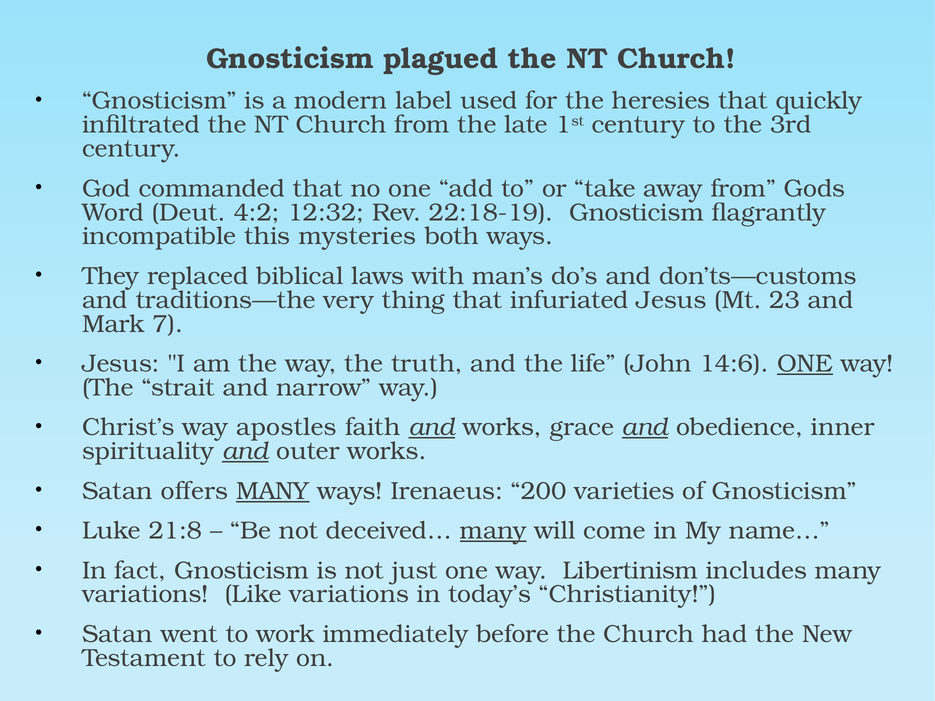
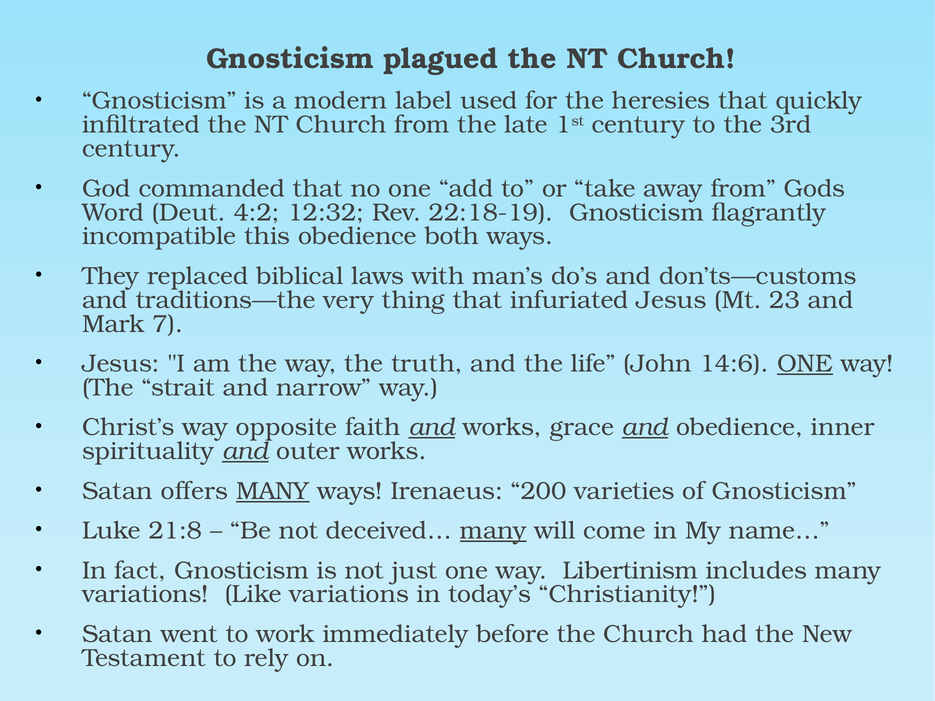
this mysteries: mysteries -> obedience
apostles: apostles -> opposite
